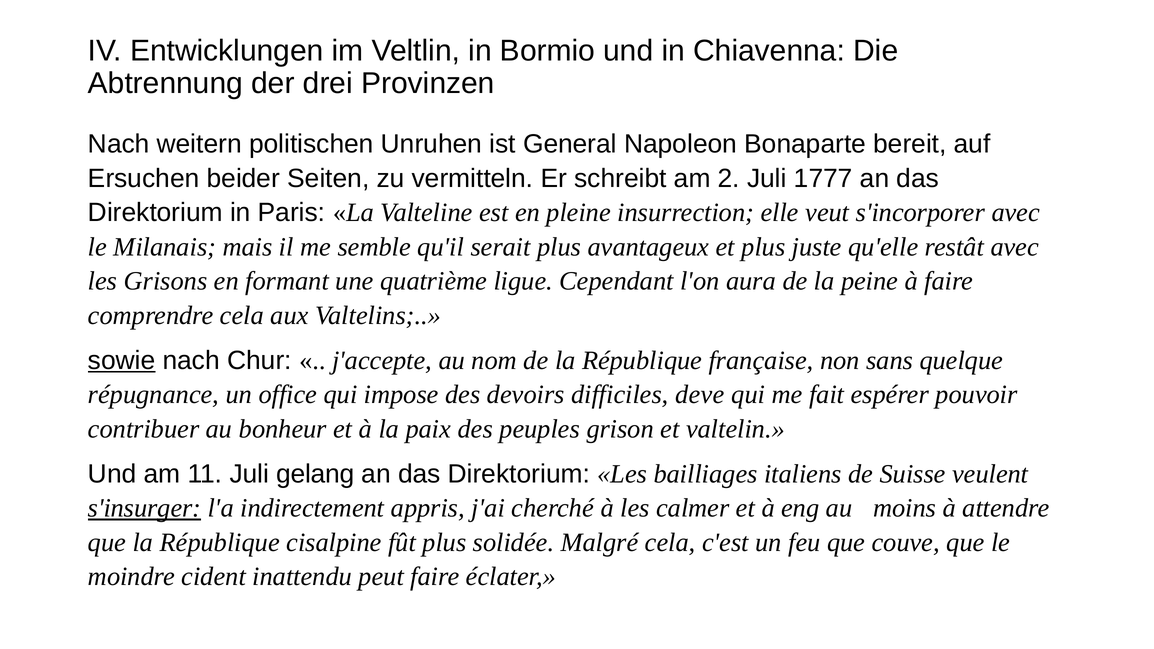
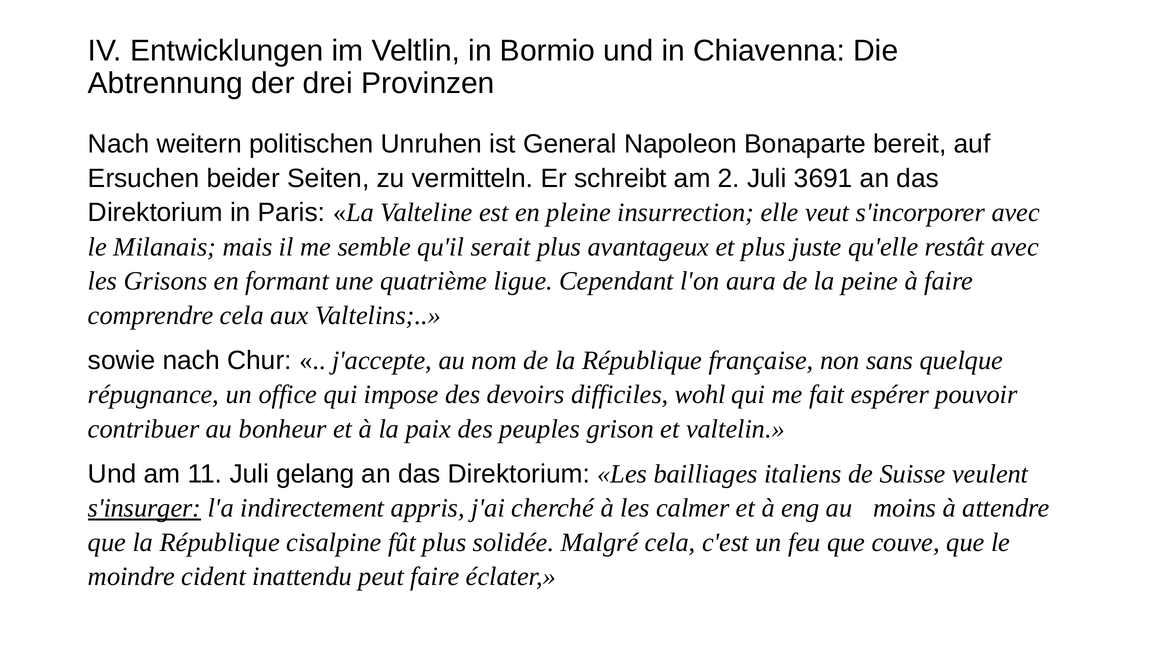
1777: 1777 -> 3691
sowie underline: present -> none
deve: deve -> wohl
